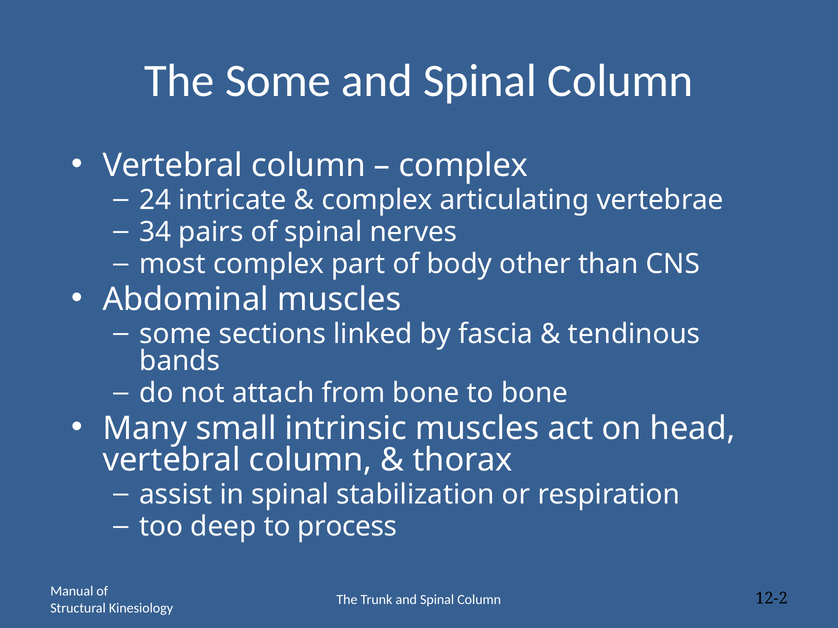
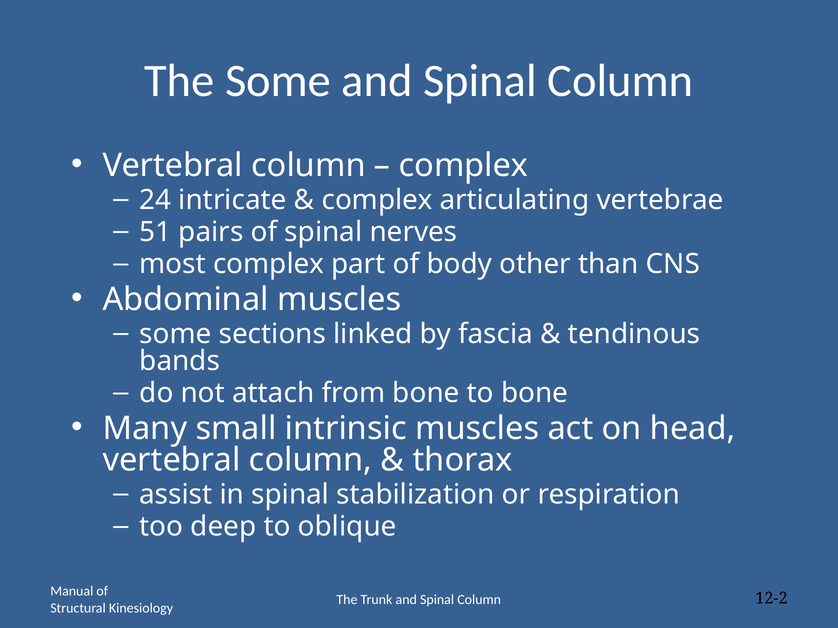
34: 34 -> 51
process: process -> oblique
